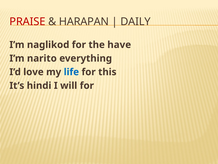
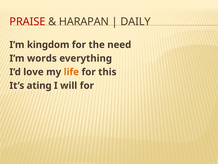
naglikod: naglikod -> kingdom
have: have -> need
narito: narito -> words
life colour: blue -> orange
hindi: hindi -> ating
